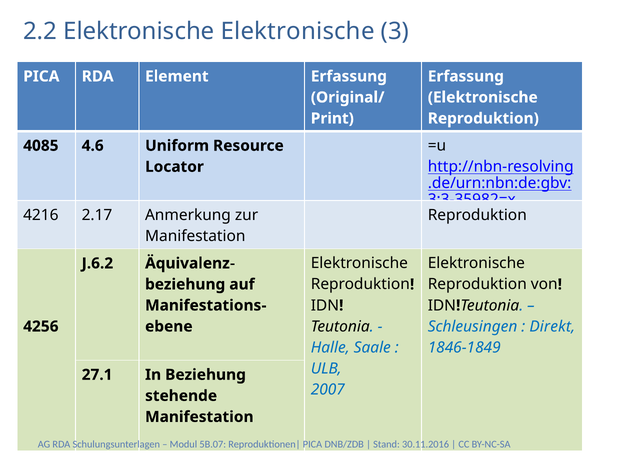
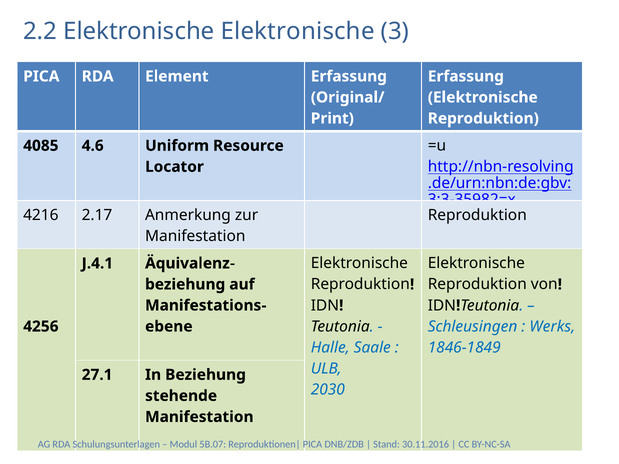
J.6.2: J.6.2 -> J.4.1
Direkt: Direkt -> Werks
2007: 2007 -> 2030
